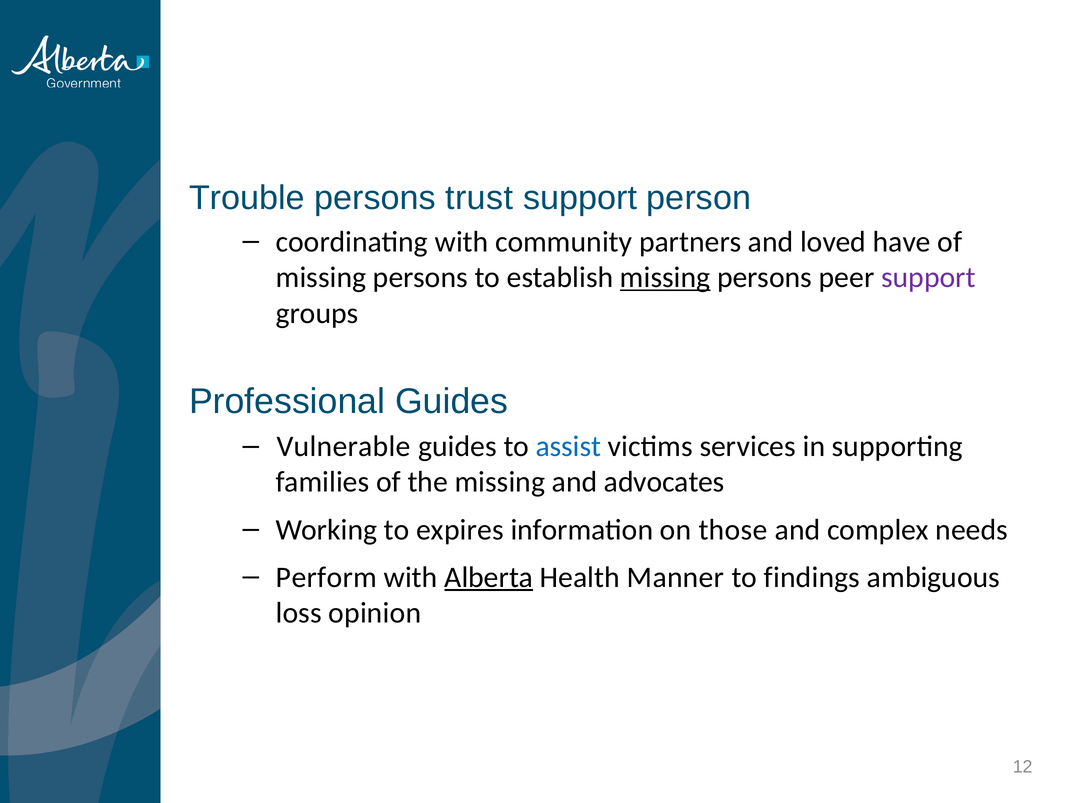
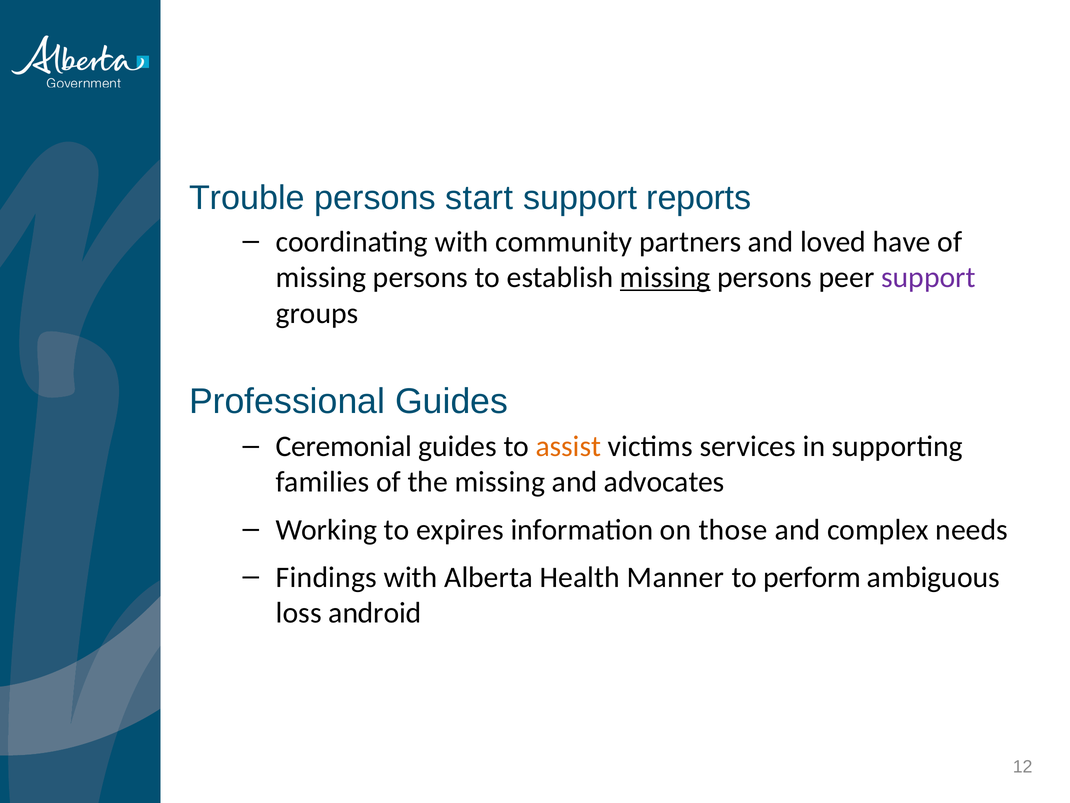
trust: trust -> start
person: person -> reports
Vulnerable: Vulnerable -> Ceremonial
assist colour: blue -> orange
Perform: Perform -> Findings
Alberta underline: present -> none
findings: findings -> perform
opinion: opinion -> android
